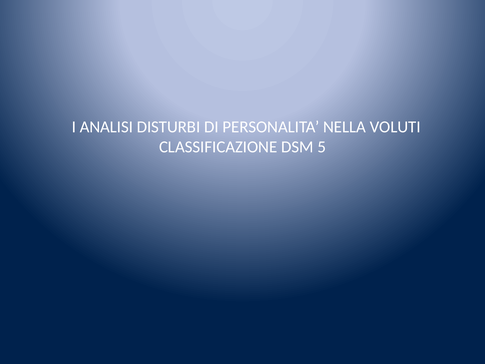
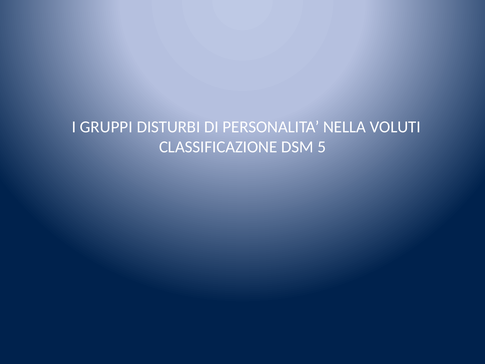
ANALISI: ANALISI -> GRUPPI
